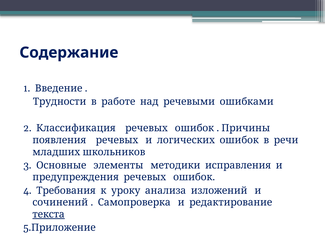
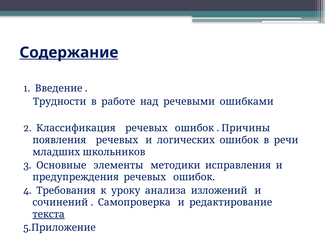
Содержание underline: none -> present
